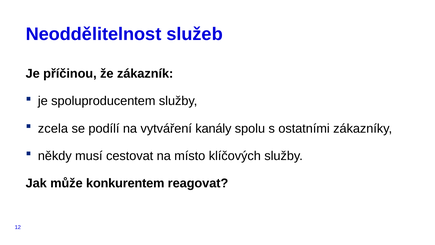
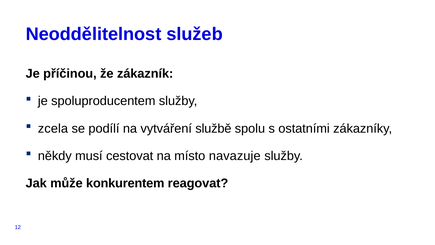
kanály: kanály -> službě
klíčových: klíčových -> navazuje
